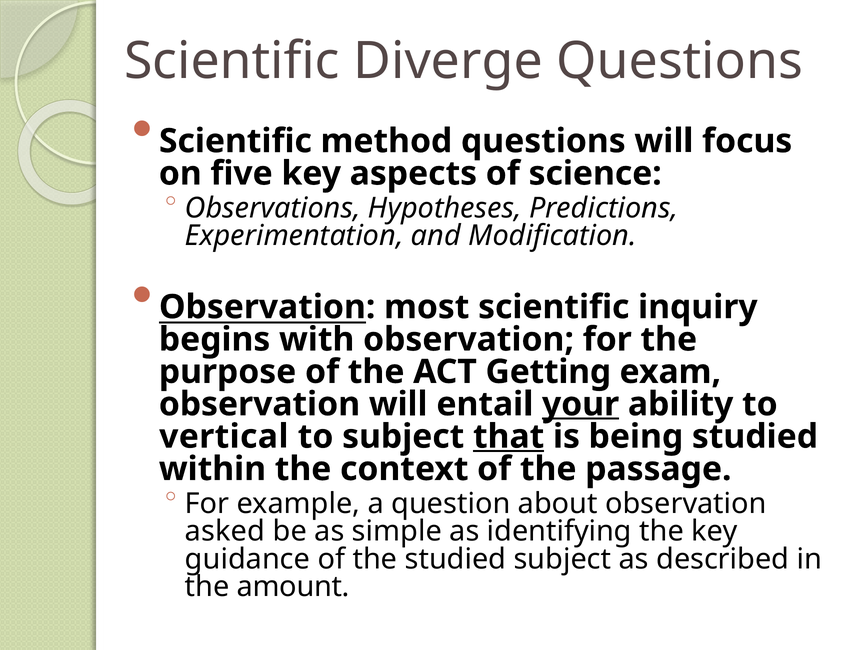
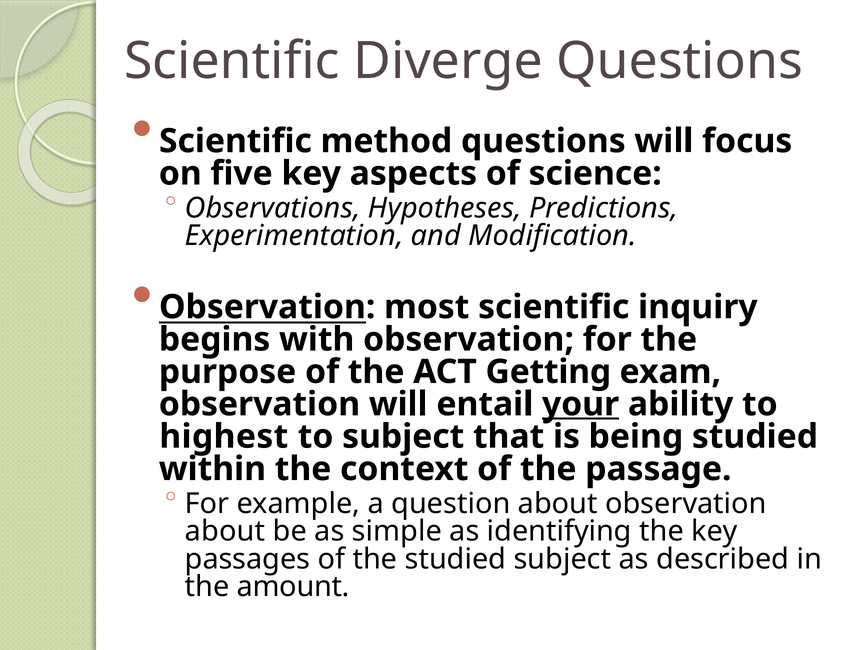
vertical: vertical -> highest
that underline: present -> none
asked at (225, 532): asked -> about
guidance: guidance -> passages
